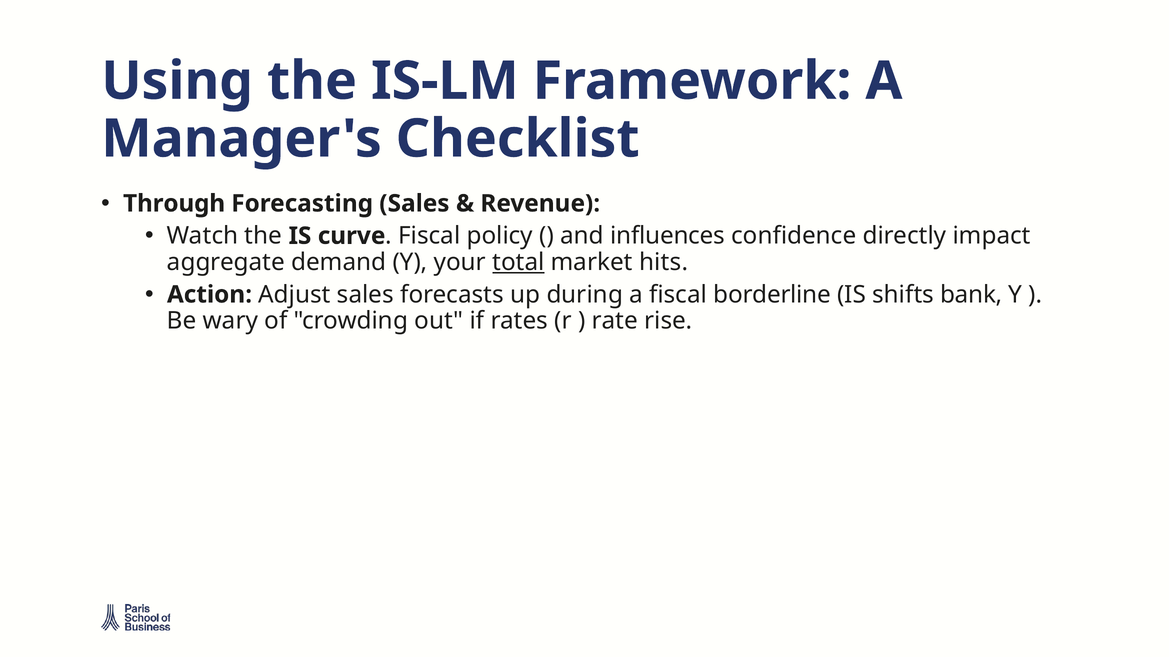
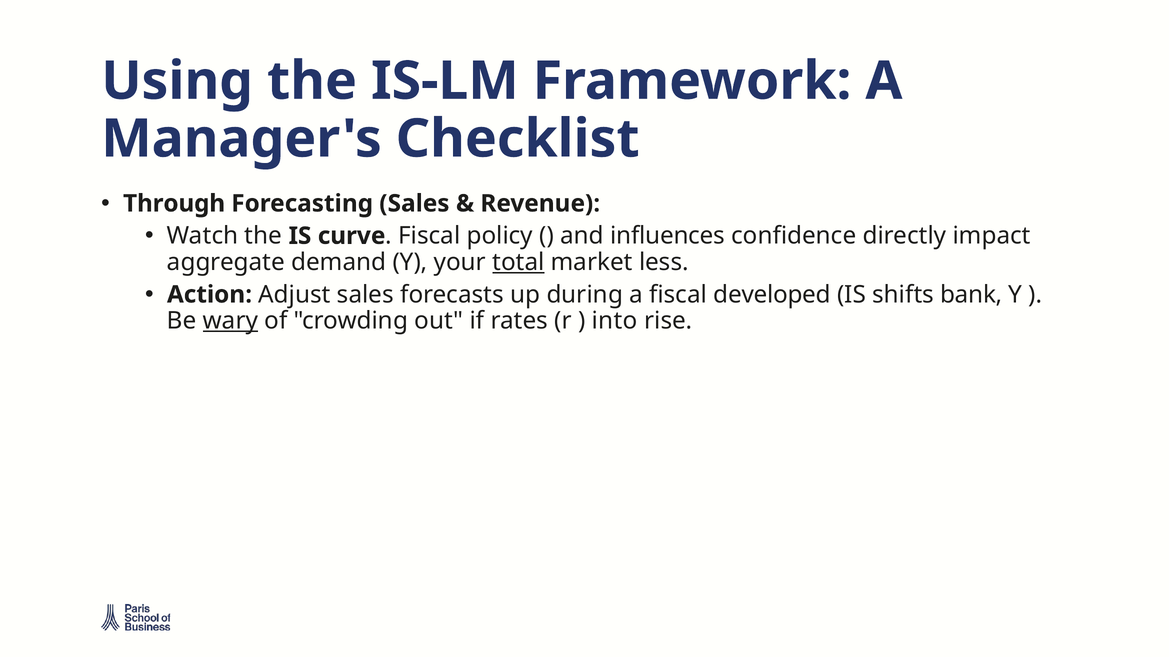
hits: hits -> less
borderline: borderline -> developed
wary underline: none -> present
rate: rate -> into
